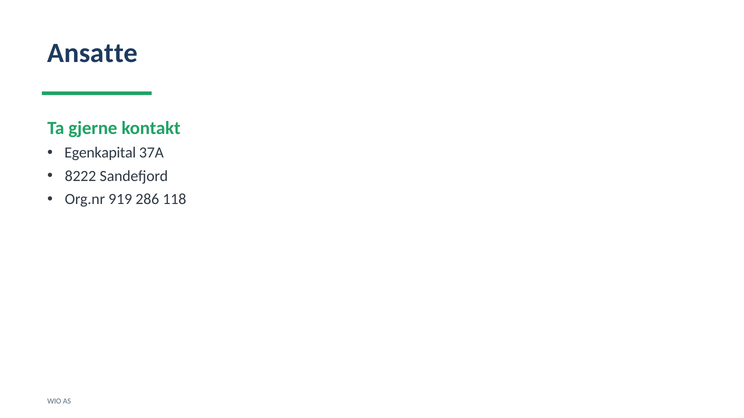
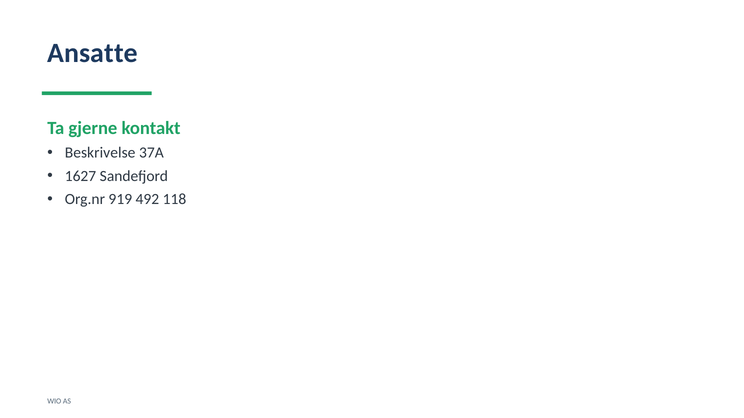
Egenkapital: Egenkapital -> Beskrivelse
8222: 8222 -> 1627
286: 286 -> 492
